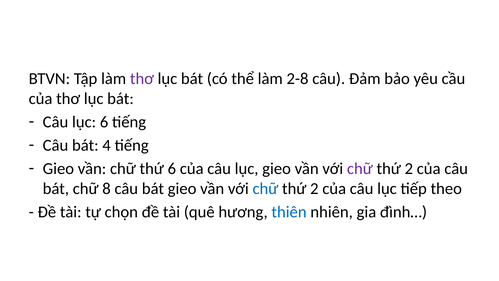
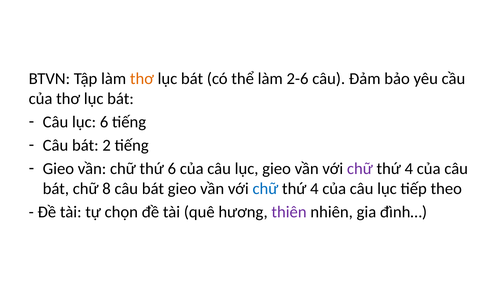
thơ at (142, 79) colour: purple -> orange
2-8: 2-8 -> 2-6
4: 4 -> 2
2 at (409, 168): 2 -> 4
2 at (314, 188): 2 -> 4
thiên colour: blue -> purple
